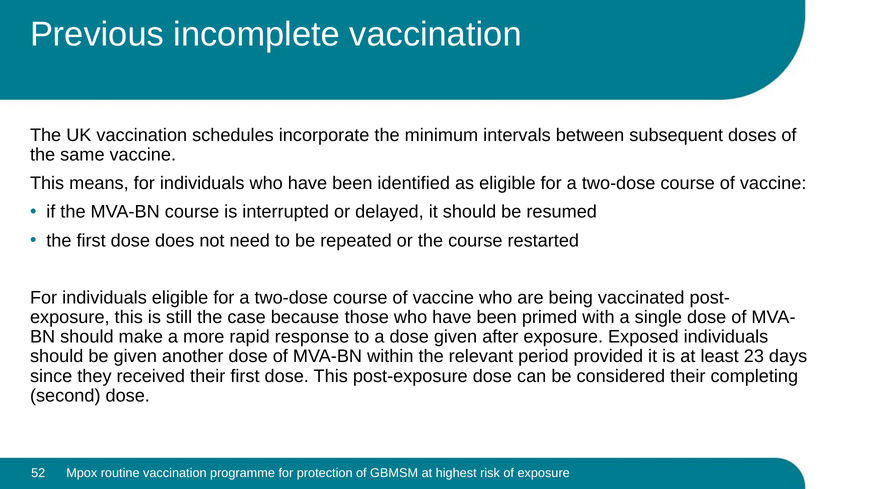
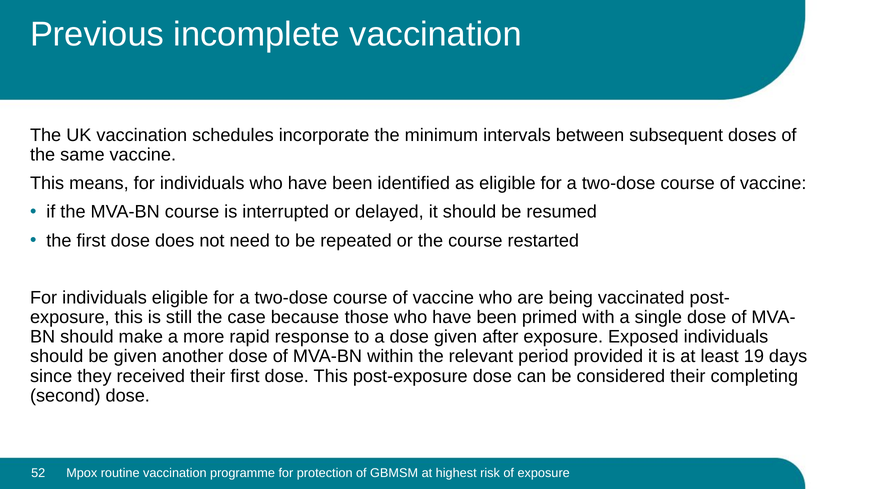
23: 23 -> 19
